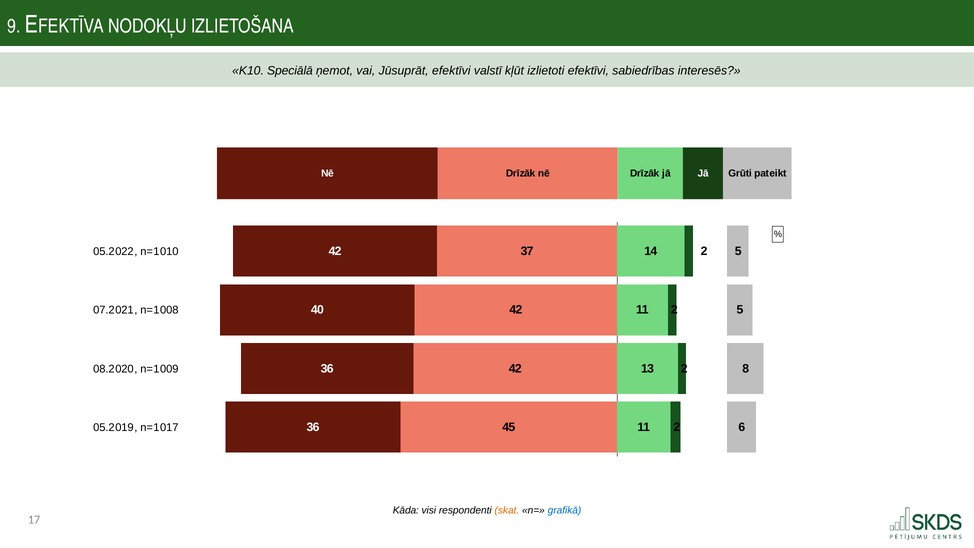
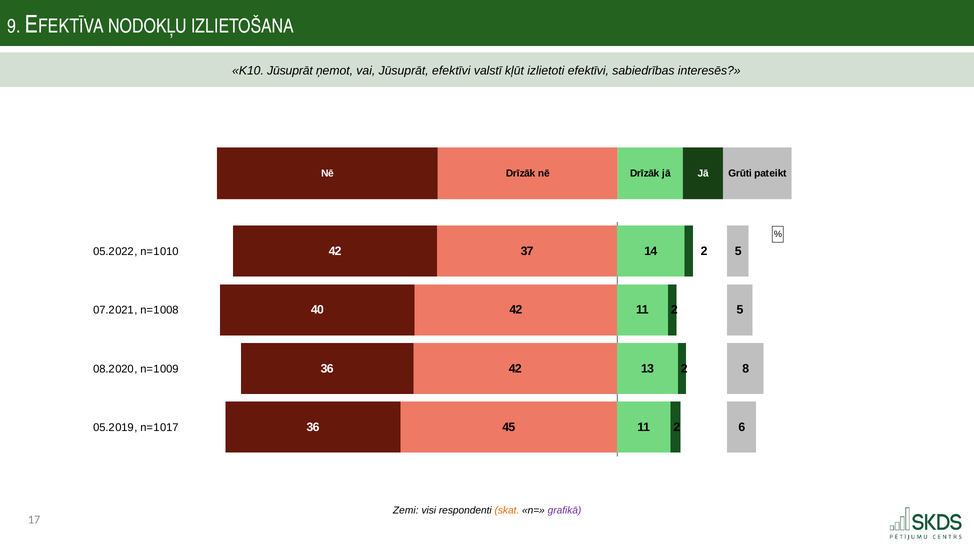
K10 Speciālā: Speciālā -> Jūsuprāt
Kāda: Kāda -> Zemi
grafikā colour: blue -> purple
